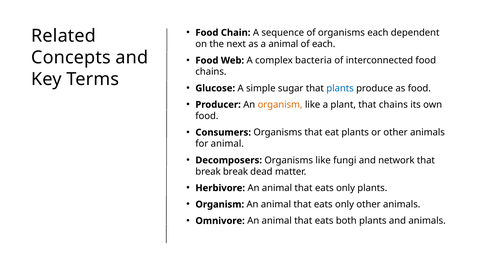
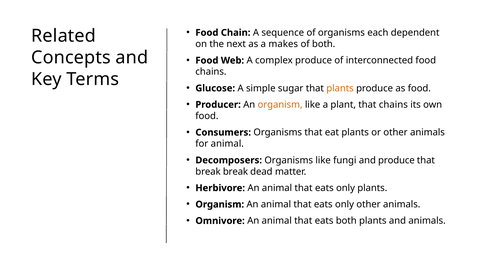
a animal: animal -> makes
of each: each -> both
complex bacteria: bacteria -> produce
plants at (340, 88) colour: blue -> orange
and network: network -> produce
